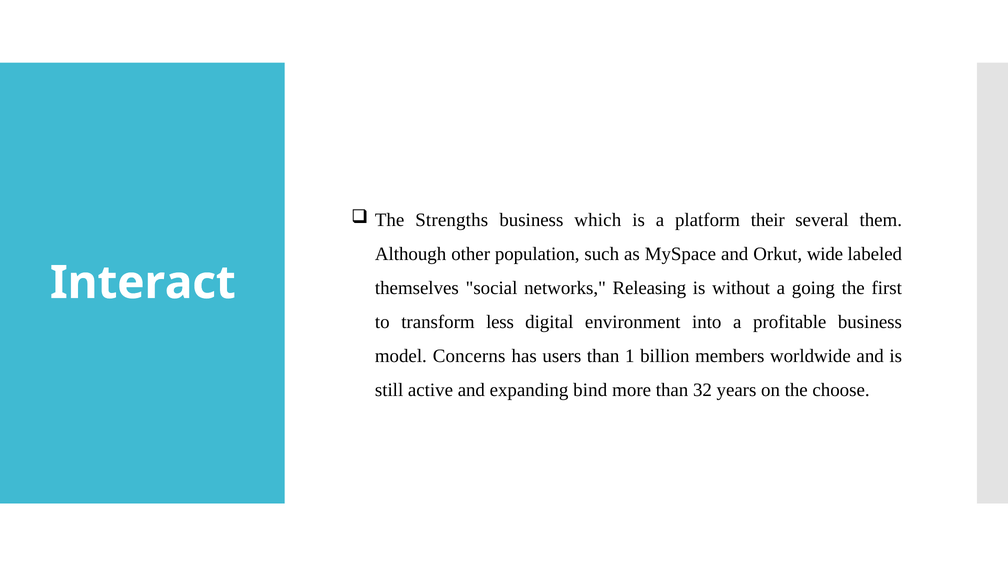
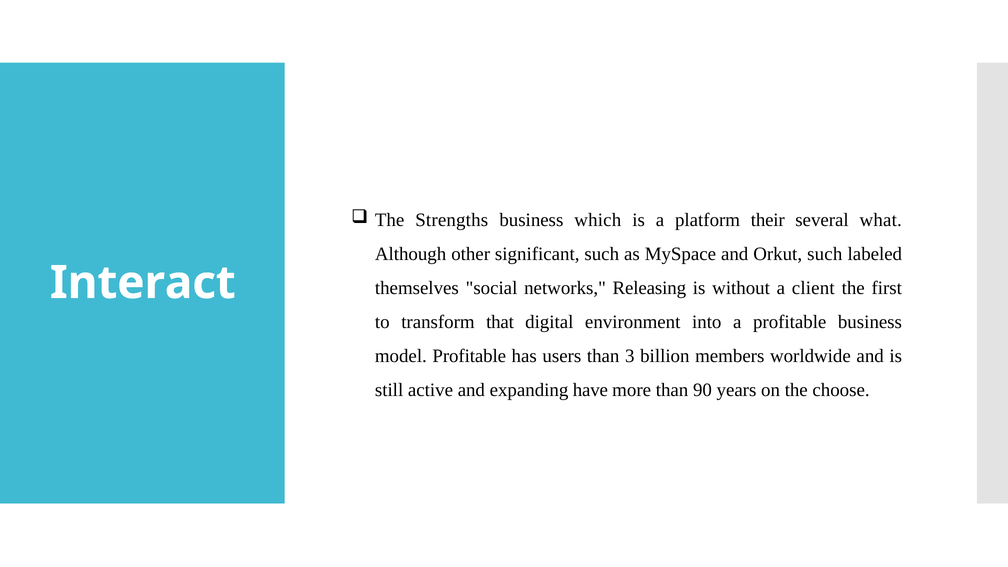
them: them -> what
population: population -> significant
Orkut wide: wide -> such
going: going -> client
less: less -> that
model Concerns: Concerns -> Profitable
1: 1 -> 3
bind: bind -> have
32: 32 -> 90
